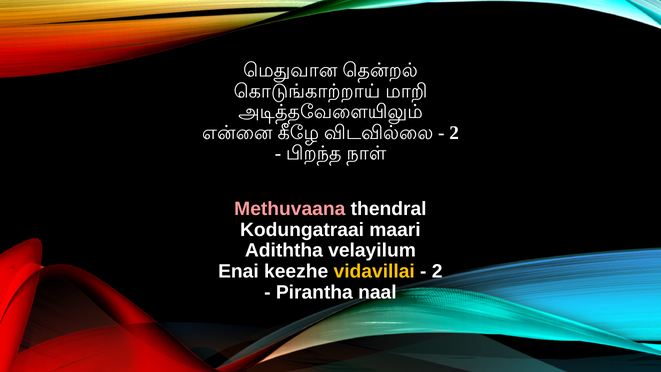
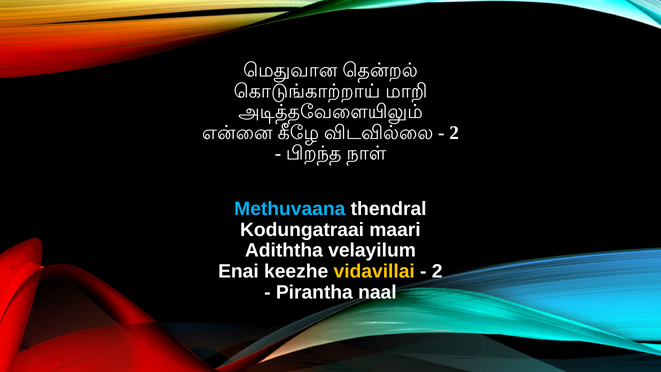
Methuvaana colour: pink -> light blue
